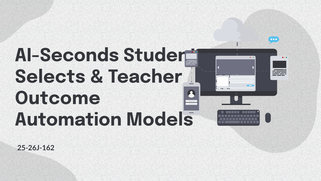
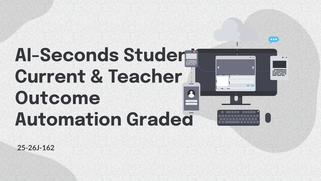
Selects: Selects -> Current
Models: Models -> Graded
